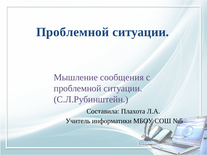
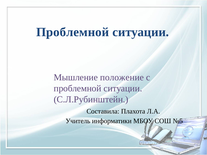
сообщения: сообщения -> положение
